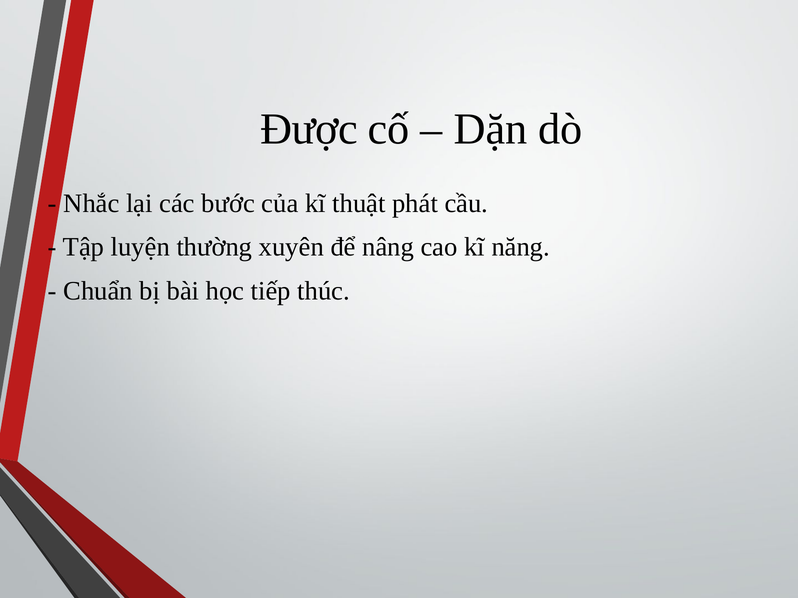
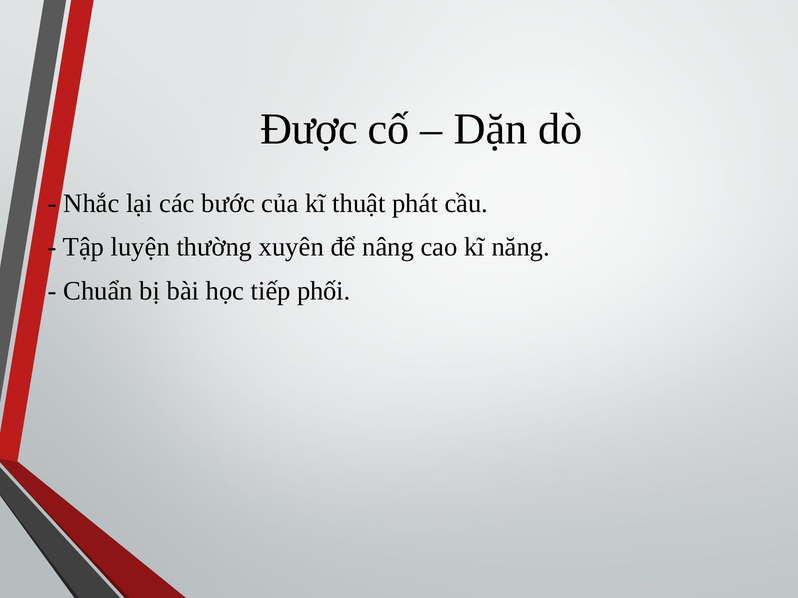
thúc: thúc -> phối
